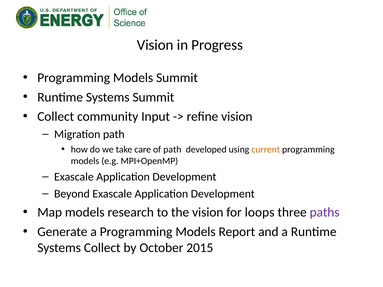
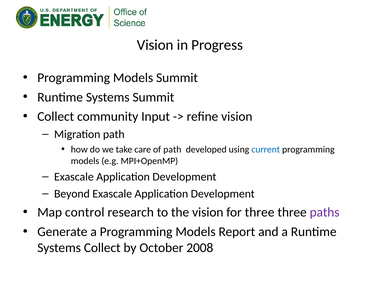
current colour: orange -> blue
Map models: models -> control
for loops: loops -> three
2015: 2015 -> 2008
